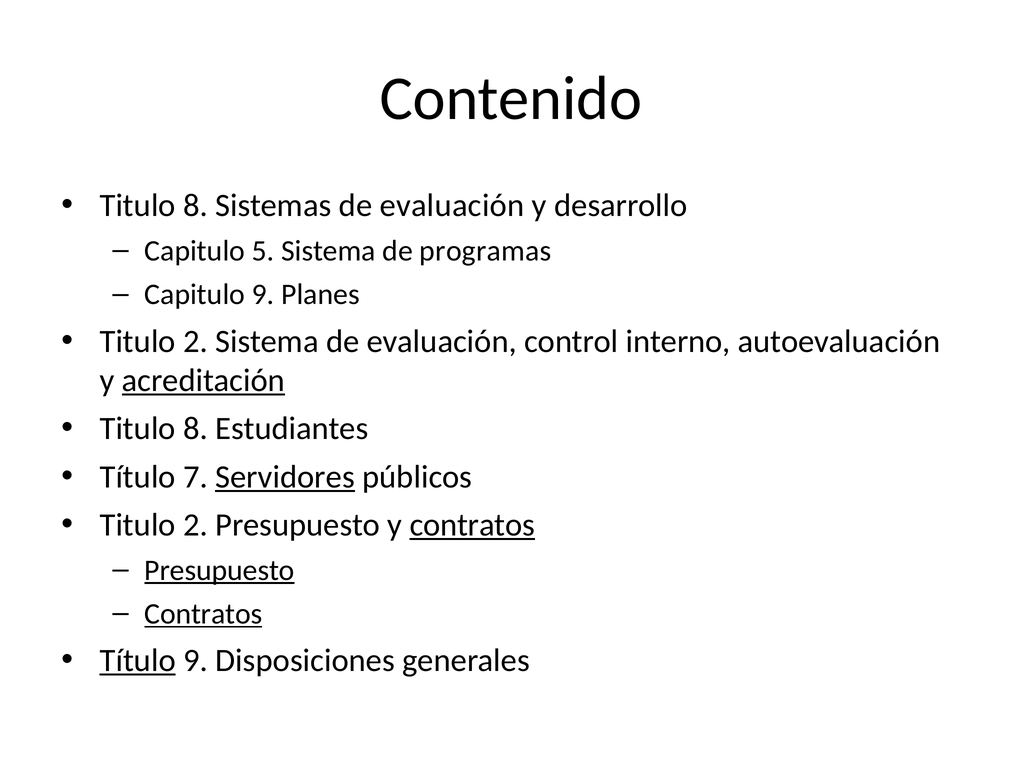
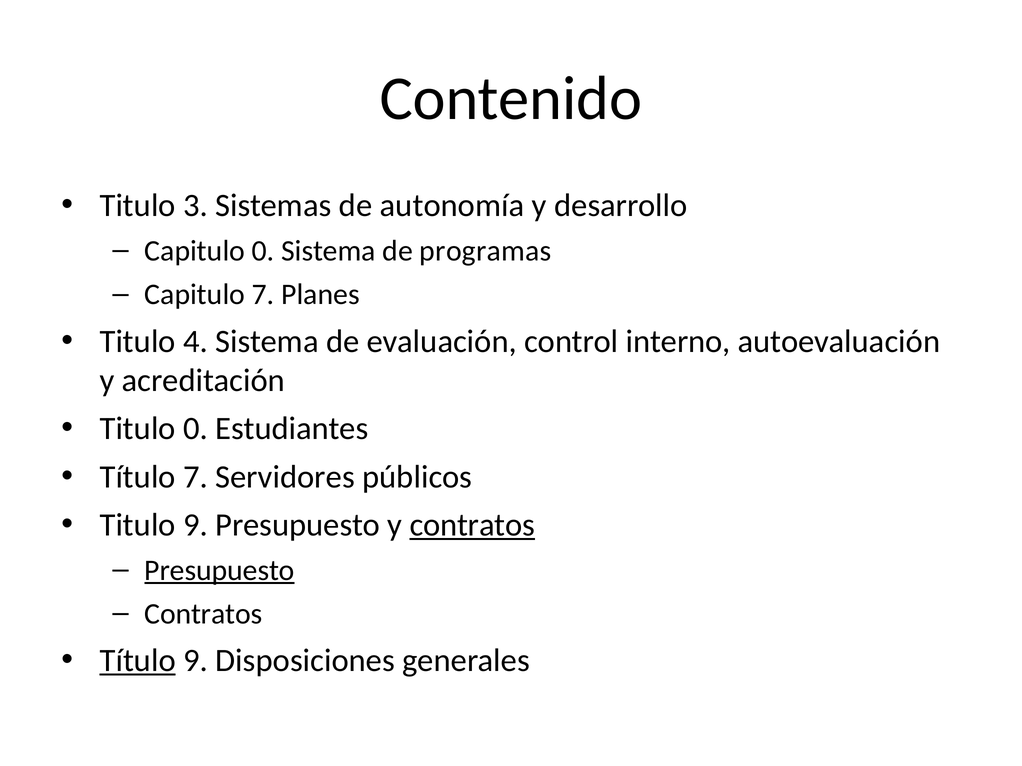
8 at (195, 206): 8 -> 3
Sistemas de evaluación: evaluación -> autonomía
Capitulo 5: 5 -> 0
Capitulo 9: 9 -> 7
2 at (195, 342): 2 -> 4
acreditación underline: present -> none
8 at (195, 429): 8 -> 0
Servidores underline: present -> none
2 at (195, 525): 2 -> 9
Contratos at (203, 614) underline: present -> none
